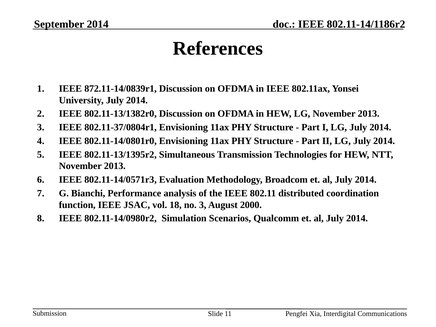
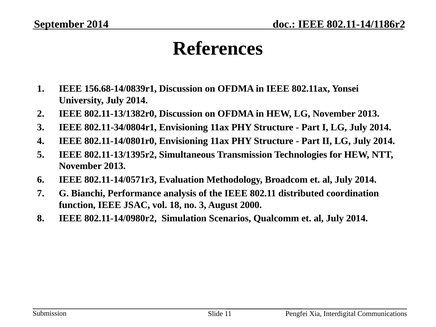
872.11-14/0839r1: 872.11-14/0839r1 -> 156.68-14/0839r1
802.11-37/0804r1: 802.11-37/0804r1 -> 802.11-34/0804r1
